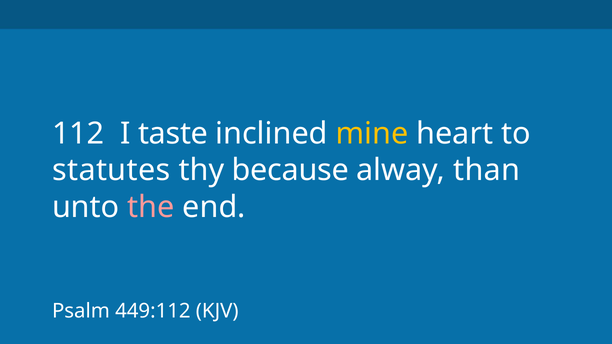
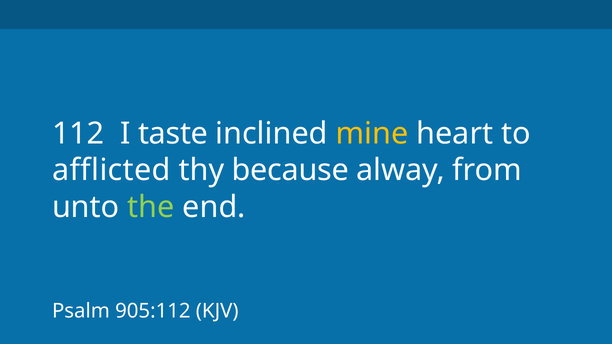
statutes: statutes -> afflicted
than: than -> from
the colour: pink -> light green
449:112: 449:112 -> 905:112
